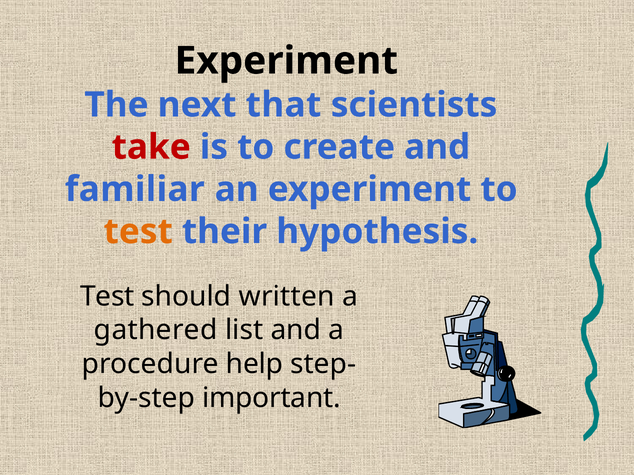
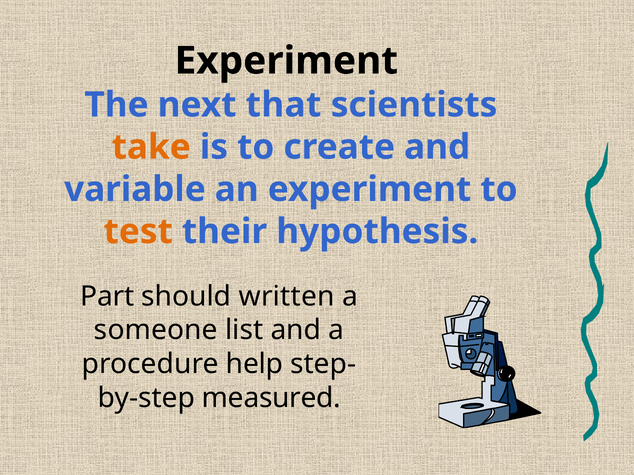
take colour: red -> orange
familiar: familiar -> variable
Test at (107, 297): Test -> Part
gathered: gathered -> someone
important: important -> measured
